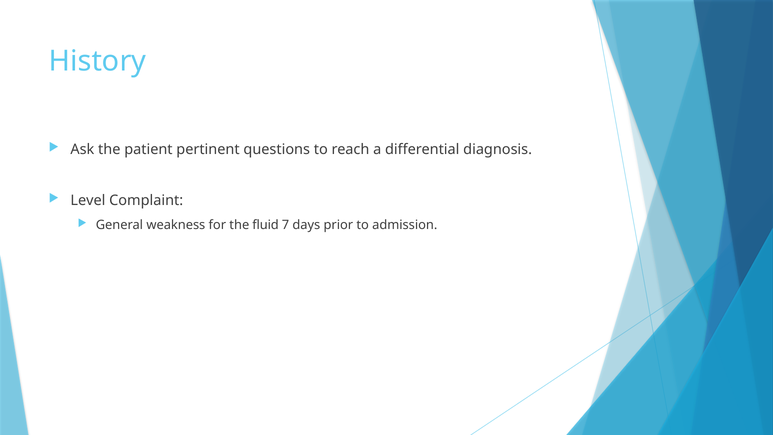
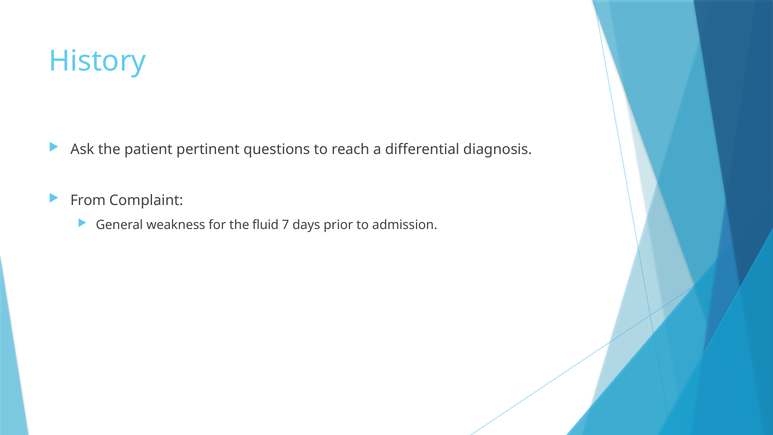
Level: Level -> From
